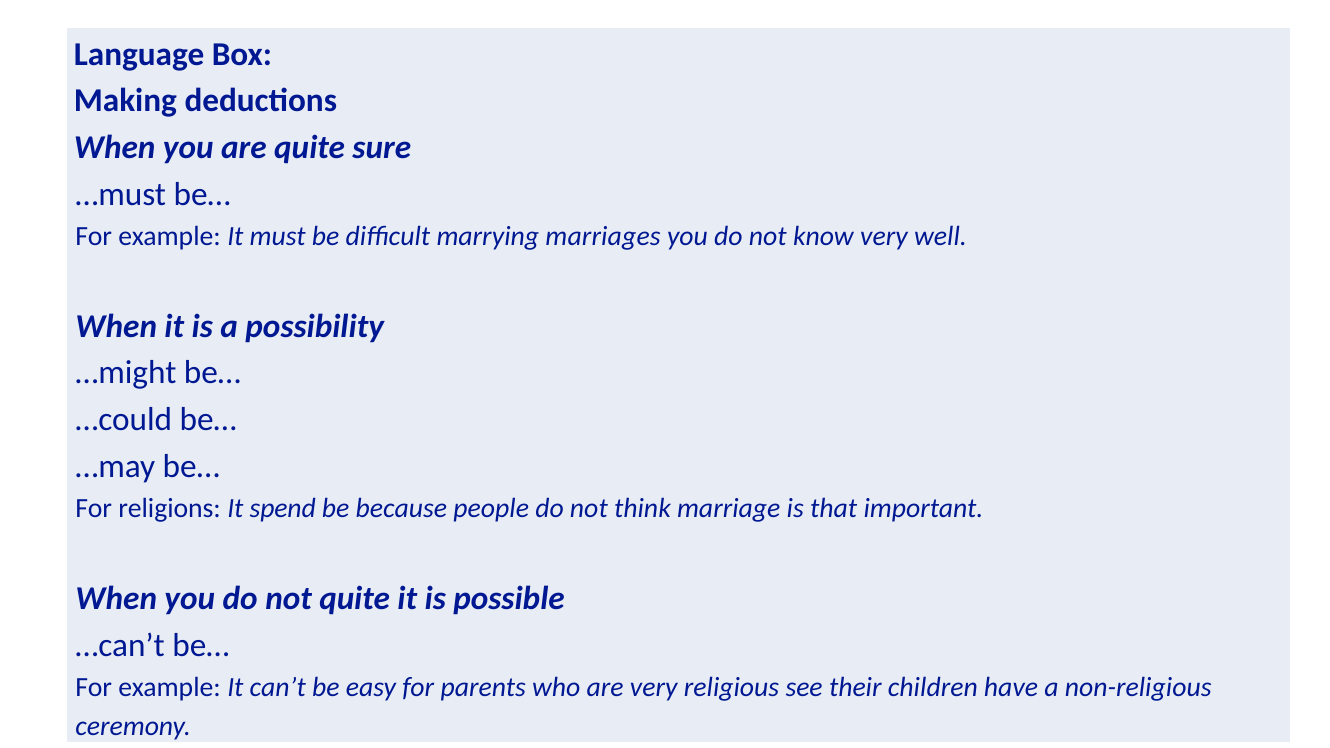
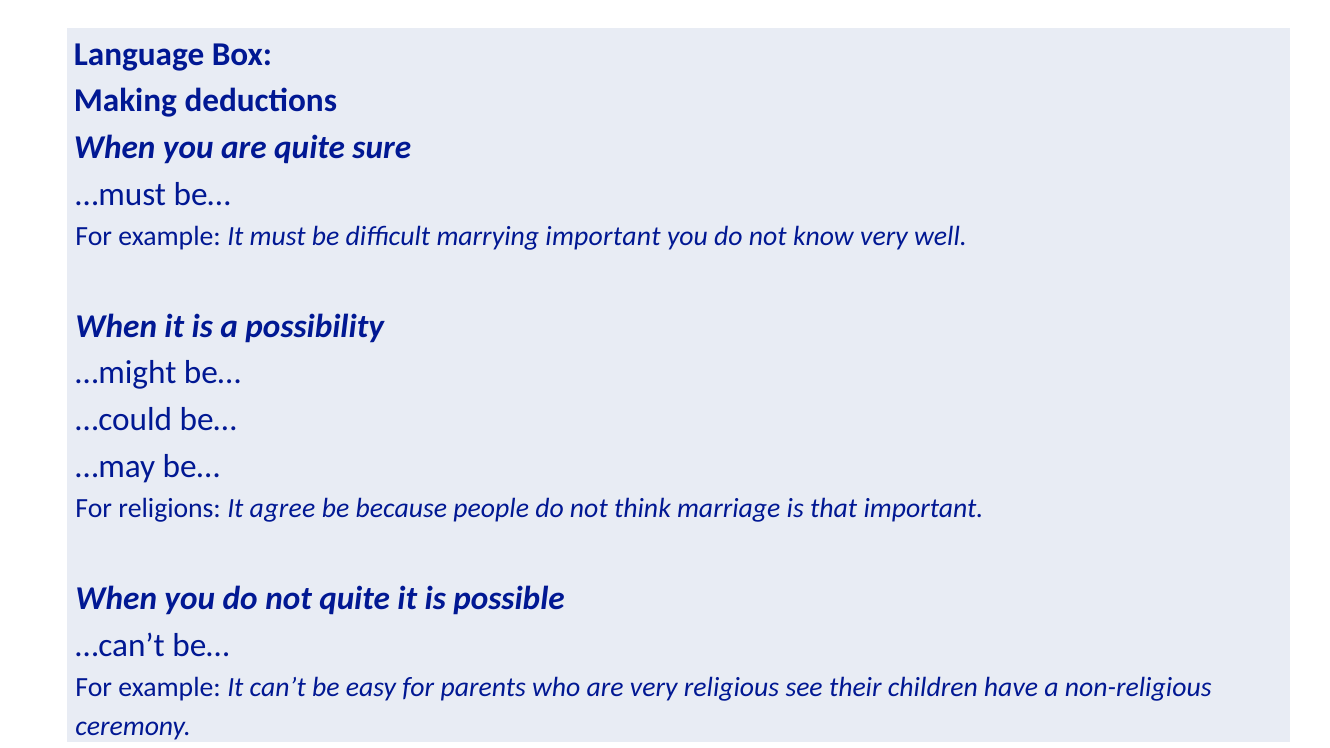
marrying marriages: marriages -> important
spend: spend -> agree
